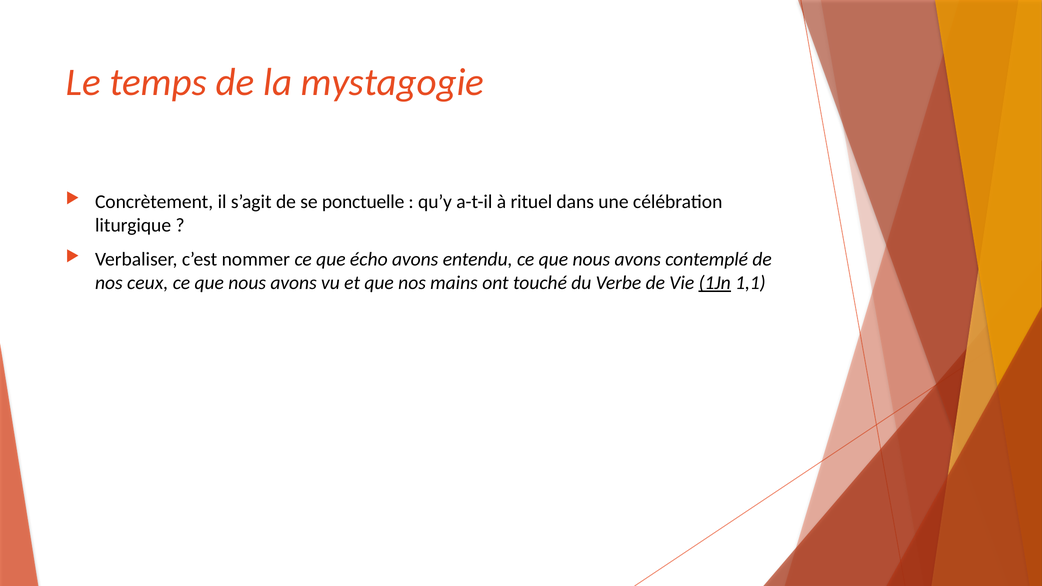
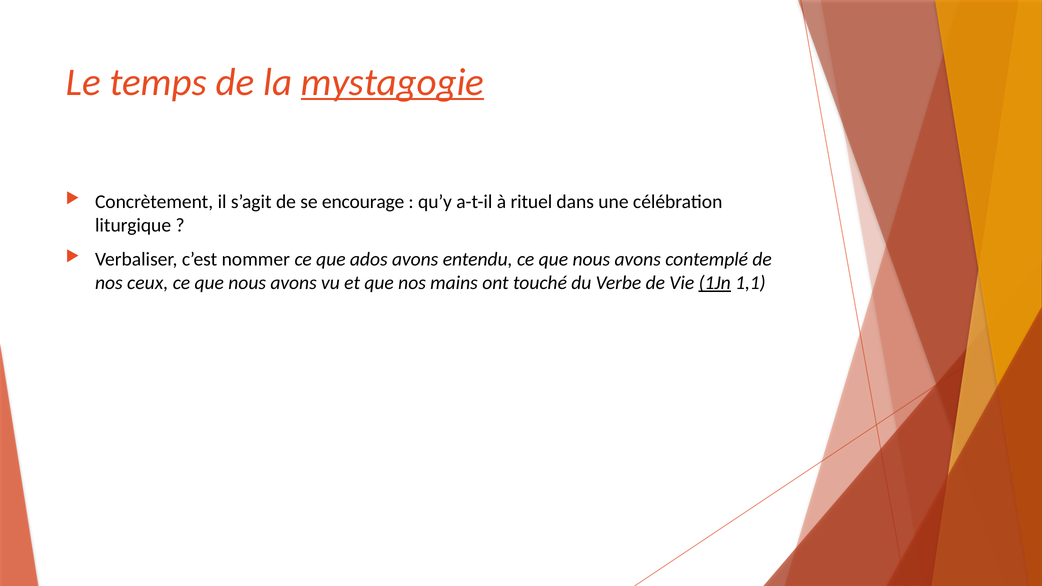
mystagogie underline: none -> present
ponctuelle: ponctuelle -> encourage
écho: écho -> ados
